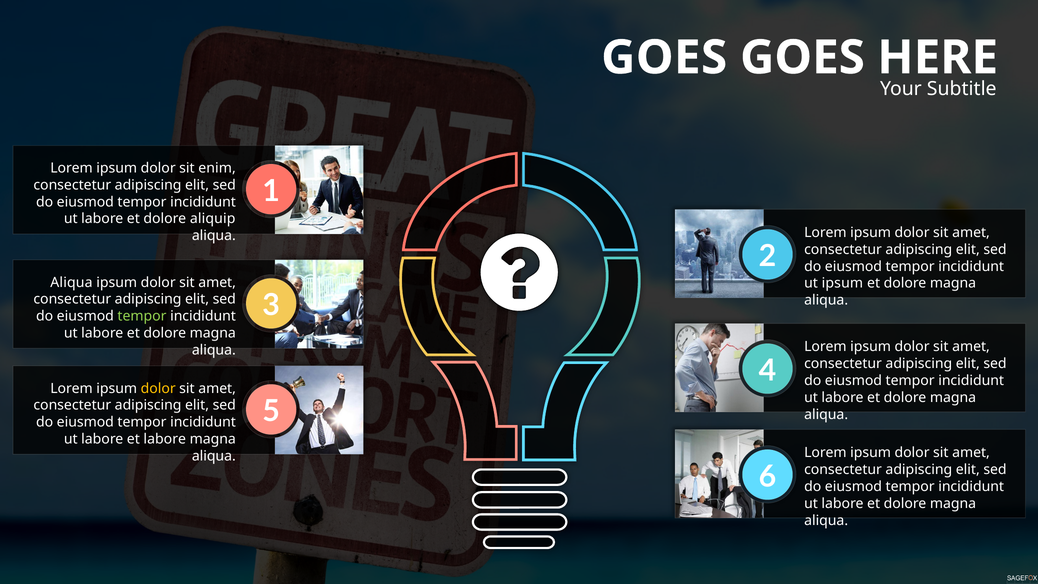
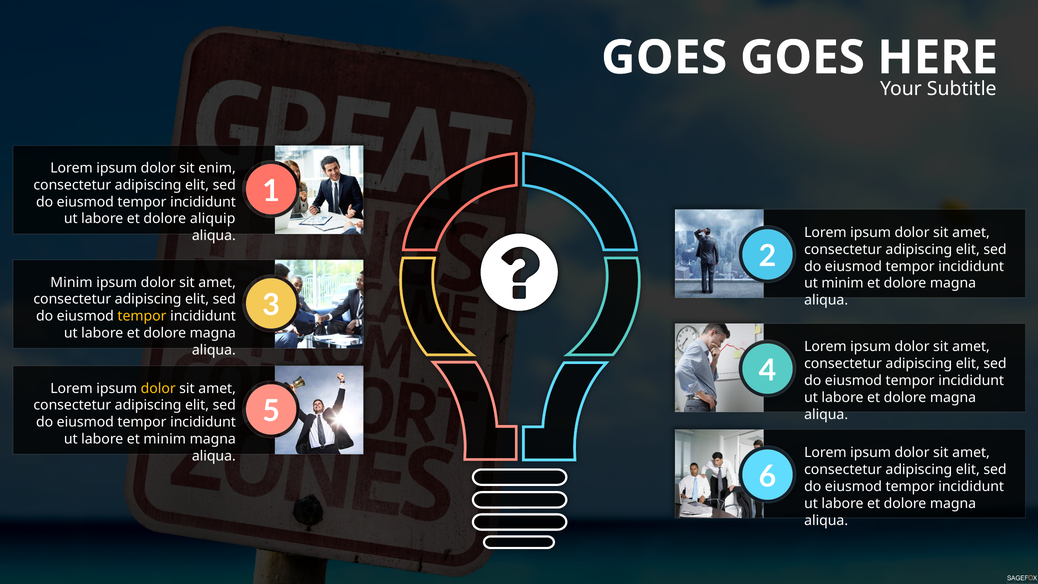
Aliqua at (71, 282): Aliqua -> Minim
ut ipsum: ipsum -> minim
tempor at (142, 316) colour: light green -> yellow
et labore: labore -> minim
